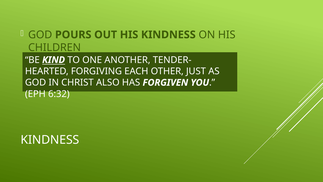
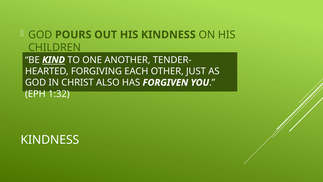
6:32: 6:32 -> 1:32
